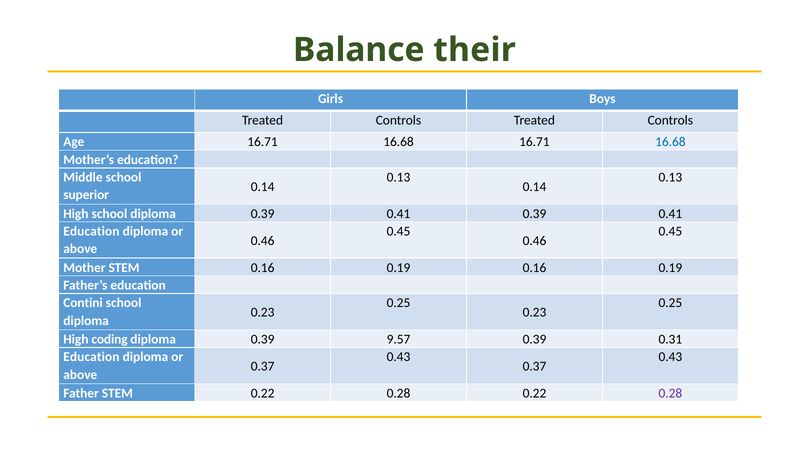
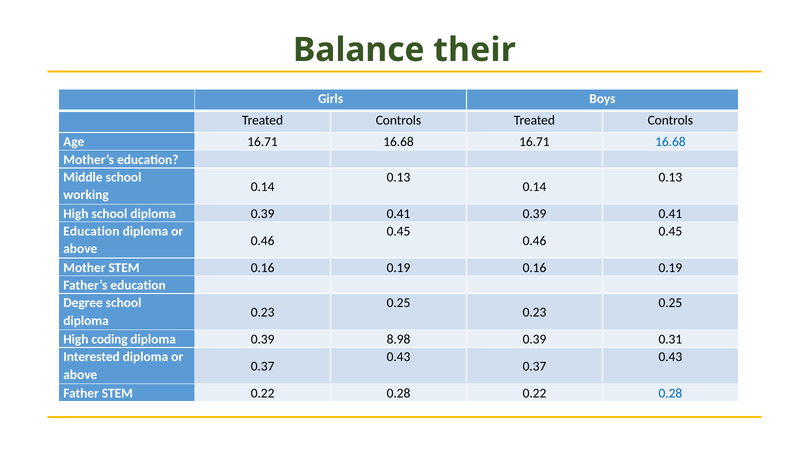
superior: superior -> working
Contini: Contini -> Degree
9.57: 9.57 -> 8.98
Education at (91, 357): Education -> Interested
0.28 at (670, 393) colour: purple -> blue
